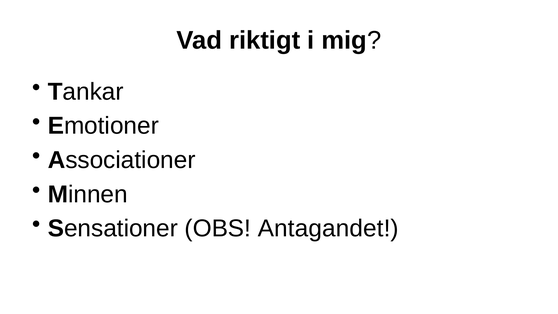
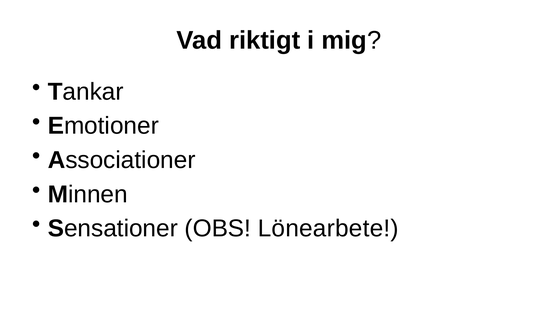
Antagandet: Antagandet -> Lönearbete
